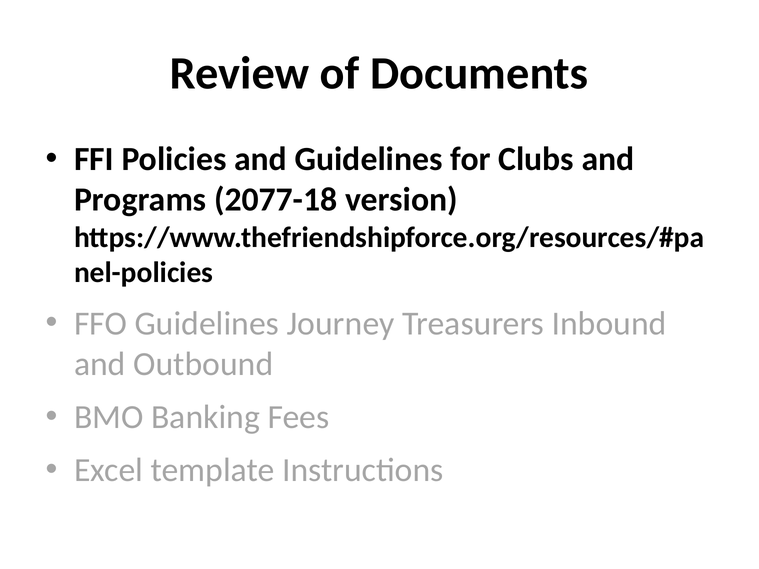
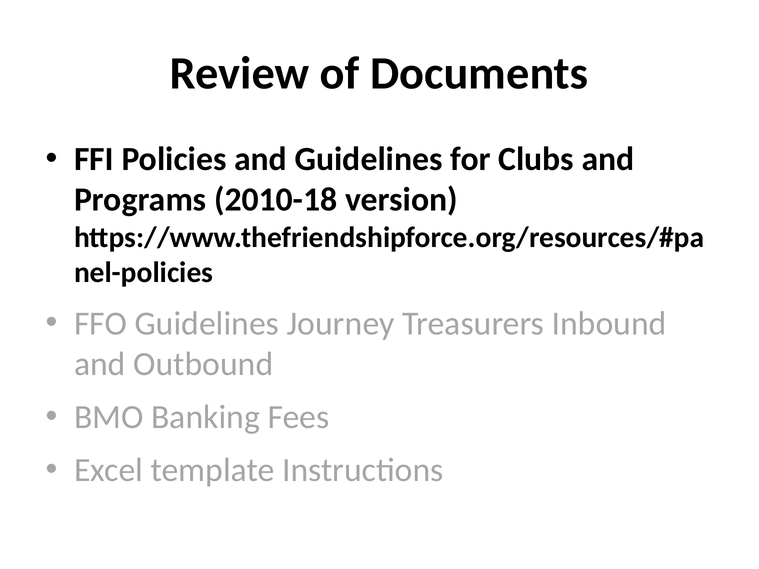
2077-18: 2077-18 -> 2010-18
